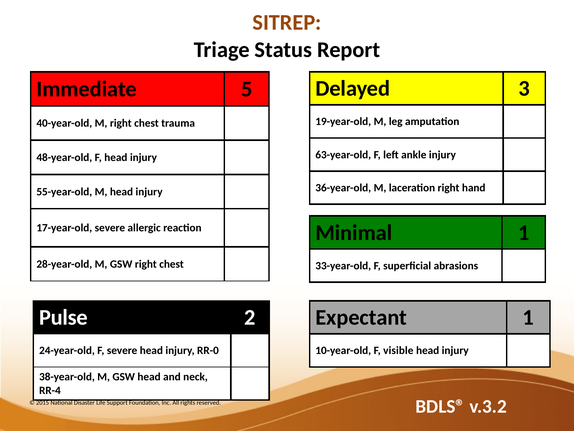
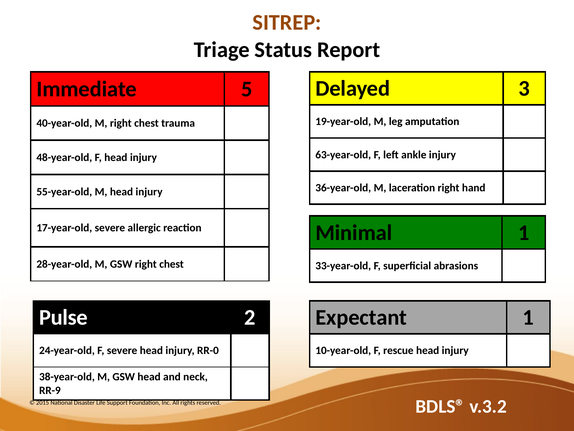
visible: visible -> rescue
RR-4: RR-4 -> RR-9
